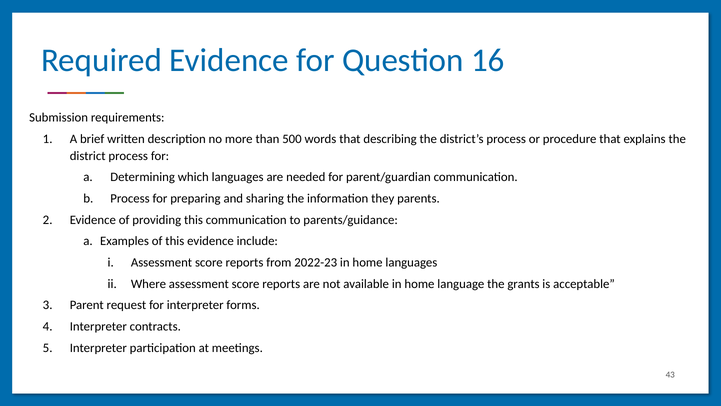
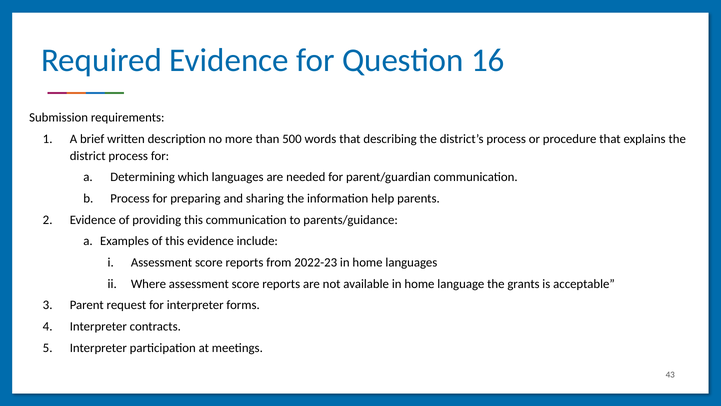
they: they -> help
